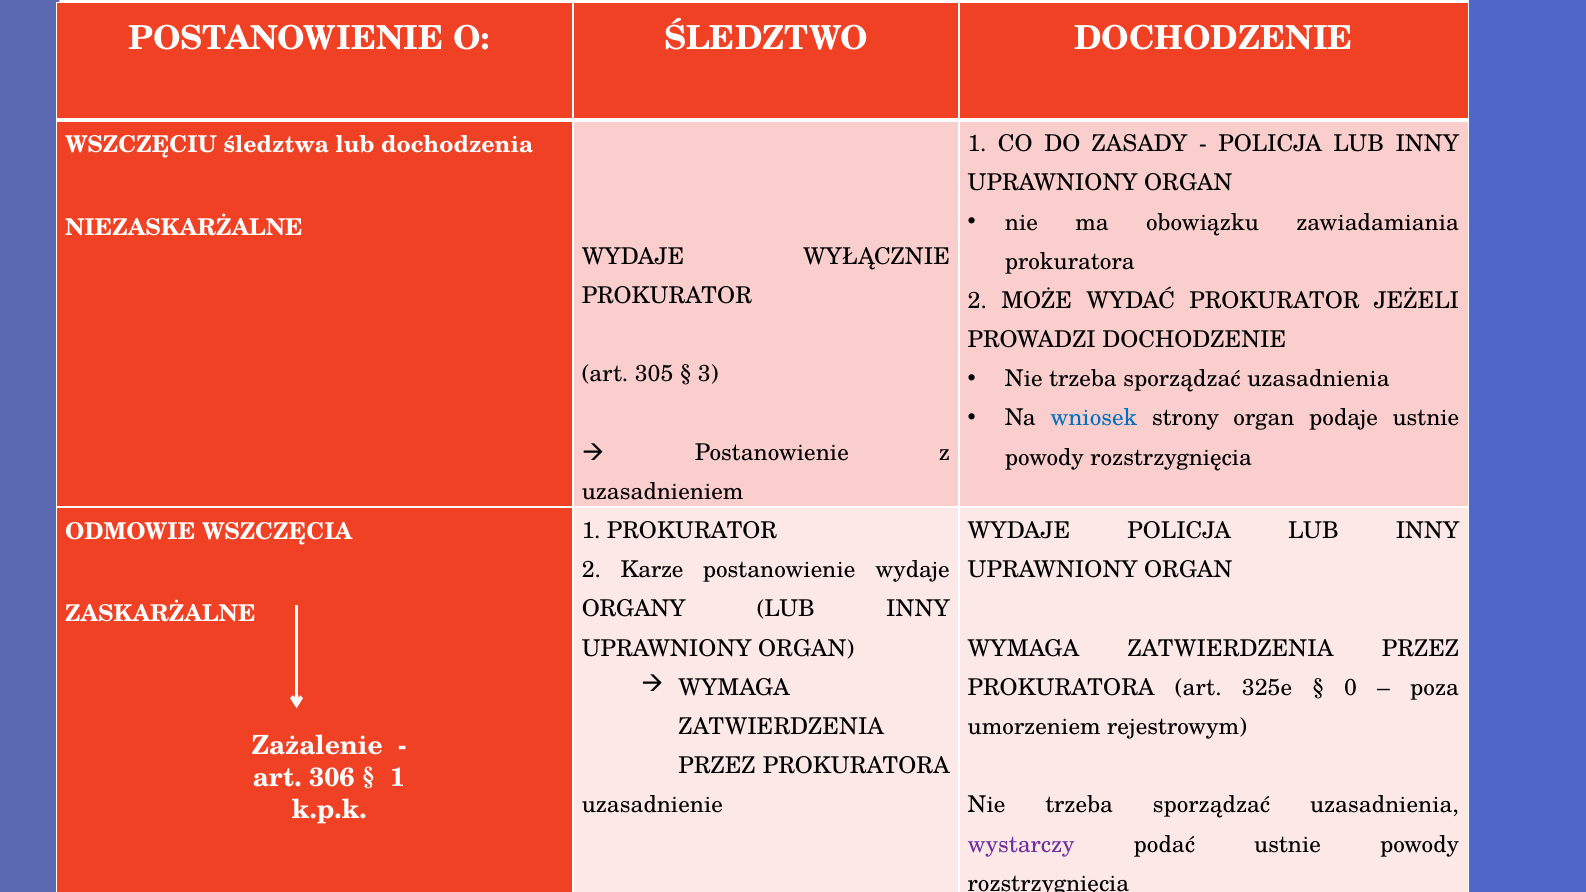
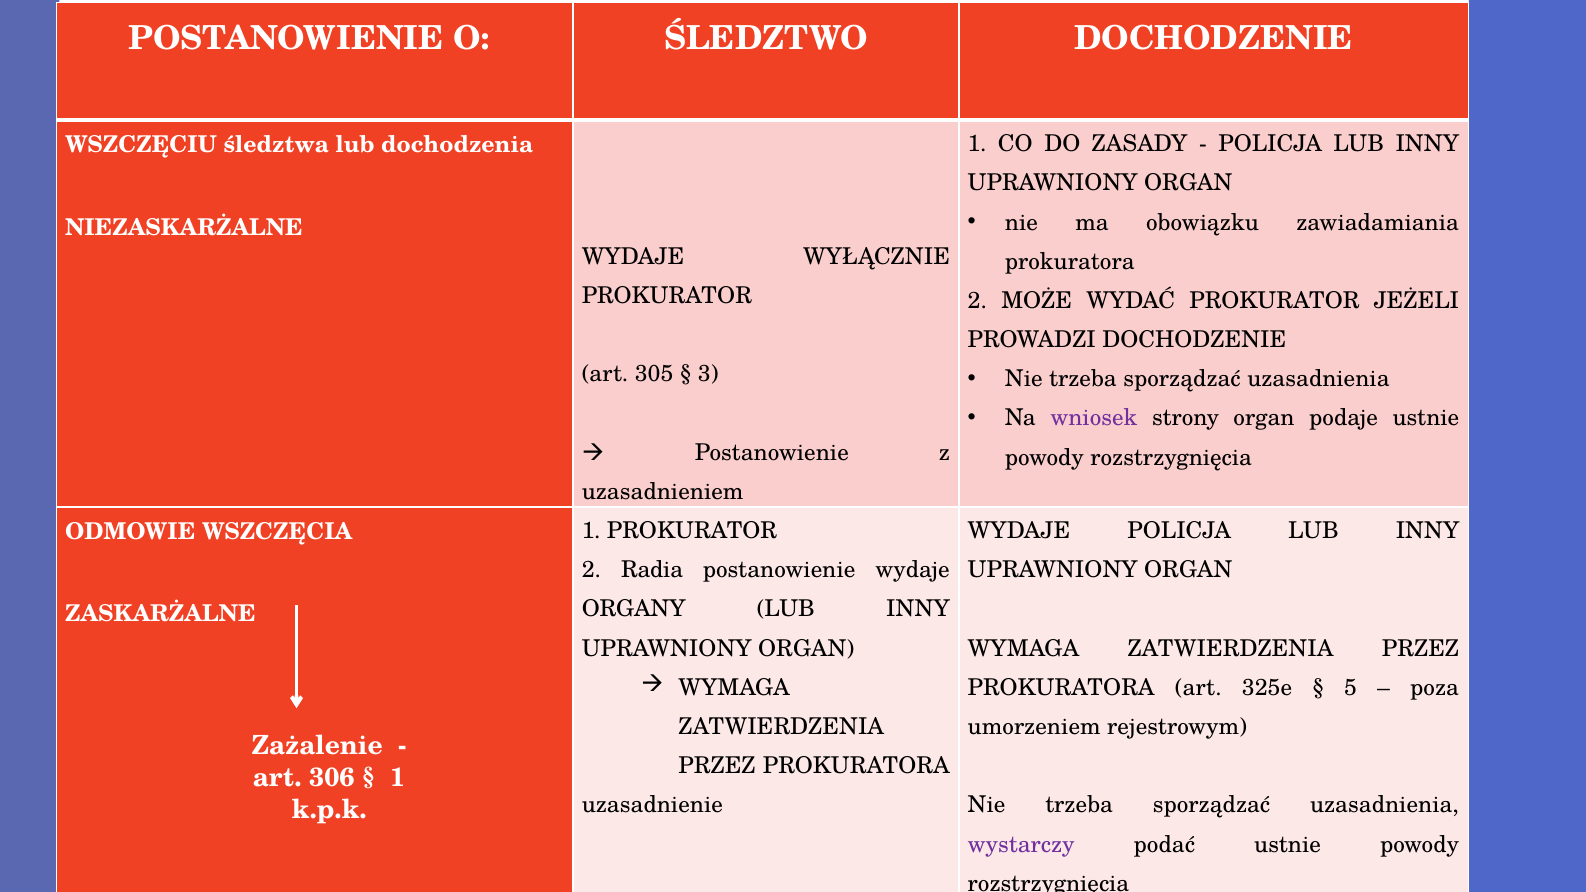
wniosek colour: blue -> purple
Karze: Karze -> Radia
0: 0 -> 5
